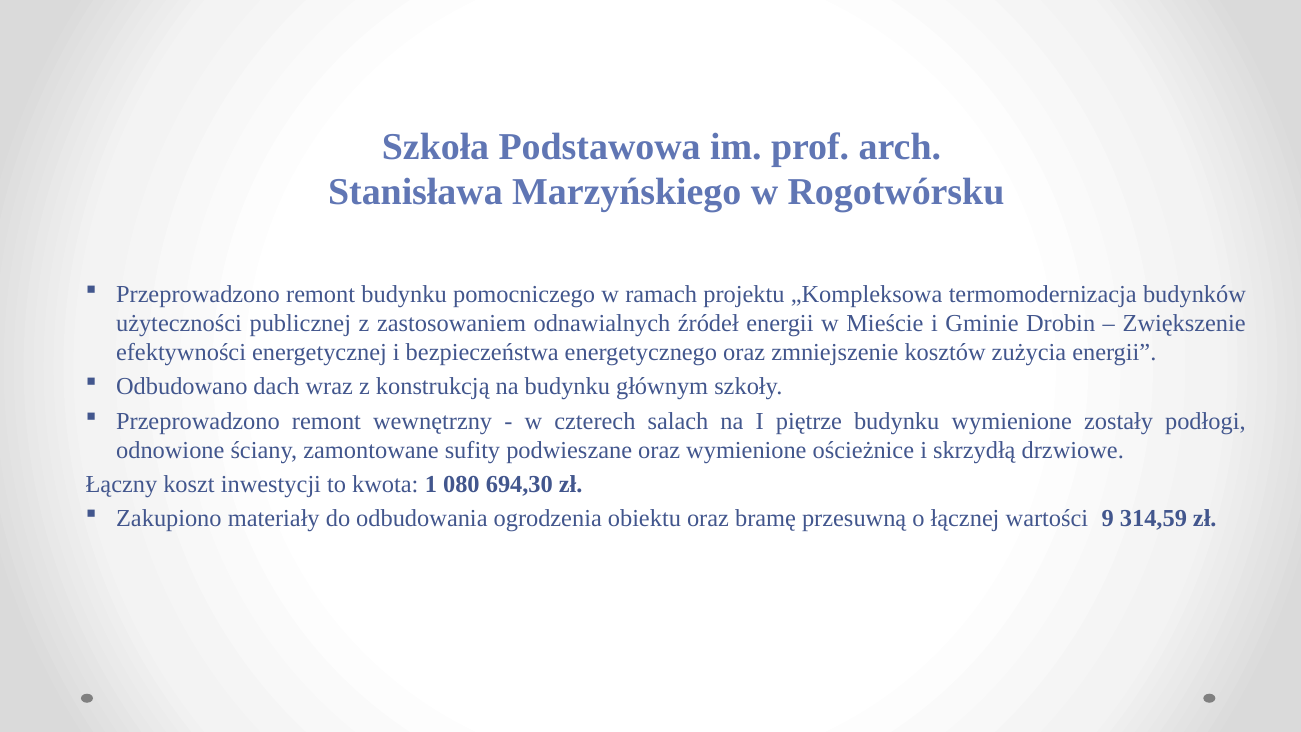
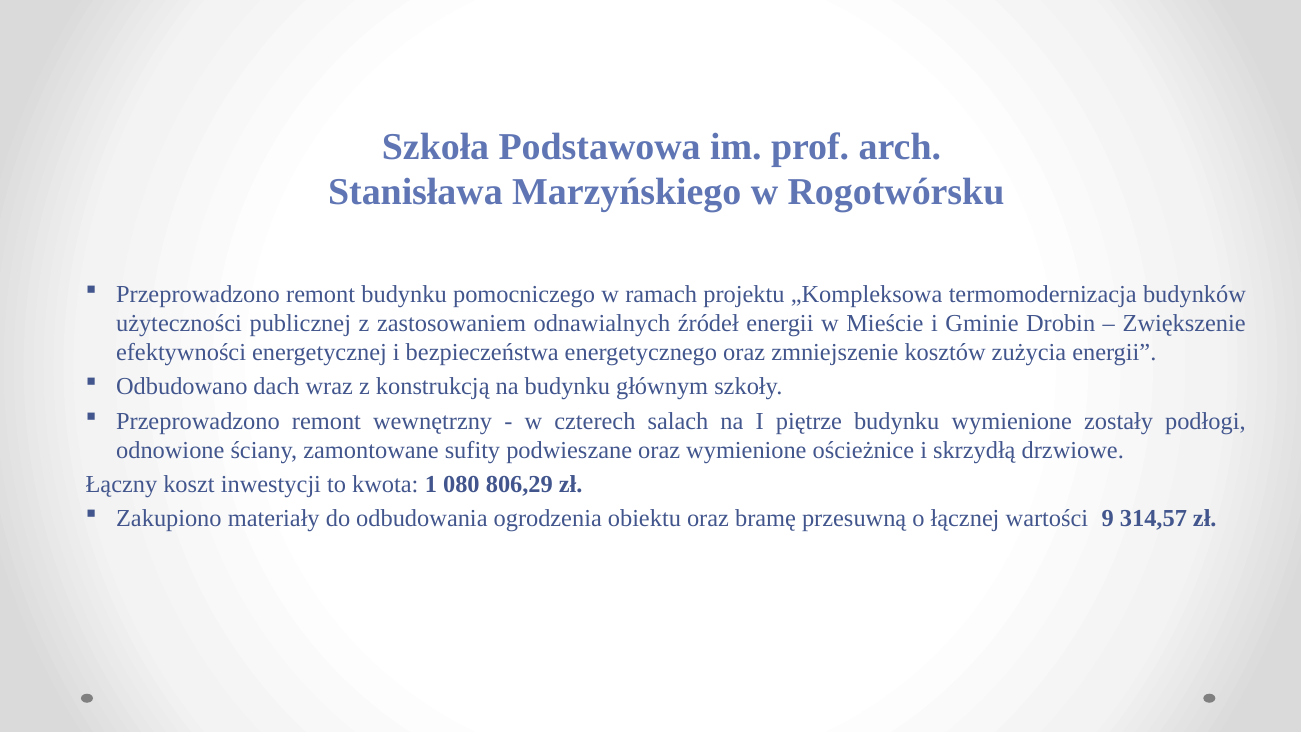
694,30: 694,30 -> 806,29
314,59: 314,59 -> 314,57
